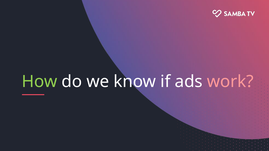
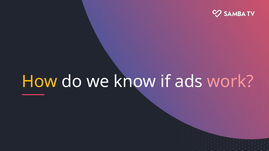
How colour: light green -> yellow
